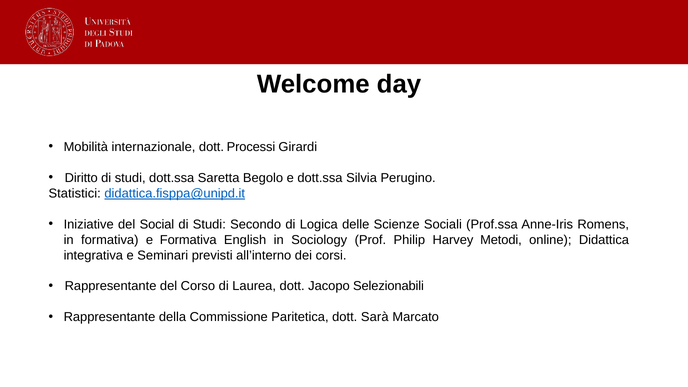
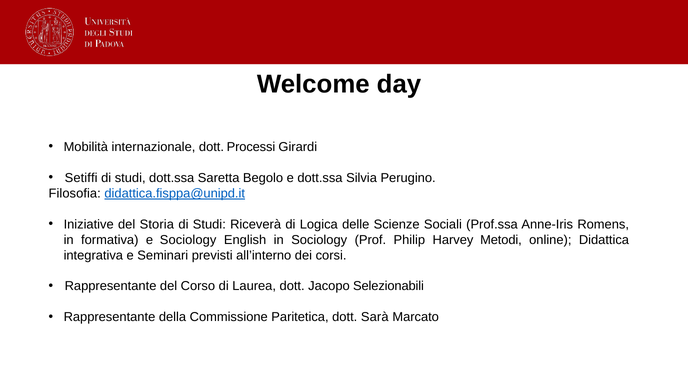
Diritto: Diritto -> Setiffi
Statistici: Statistici -> Filosofia
Social: Social -> Storia
Secondo: Secondo -> Riceverà
e Formativa: Formativa -> Sociology
